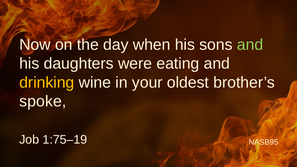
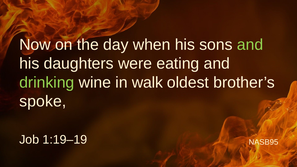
drinking colour: yellow -> light green
your: your -> walk
1:75–19: 1:75–19 -> 1:19–19
